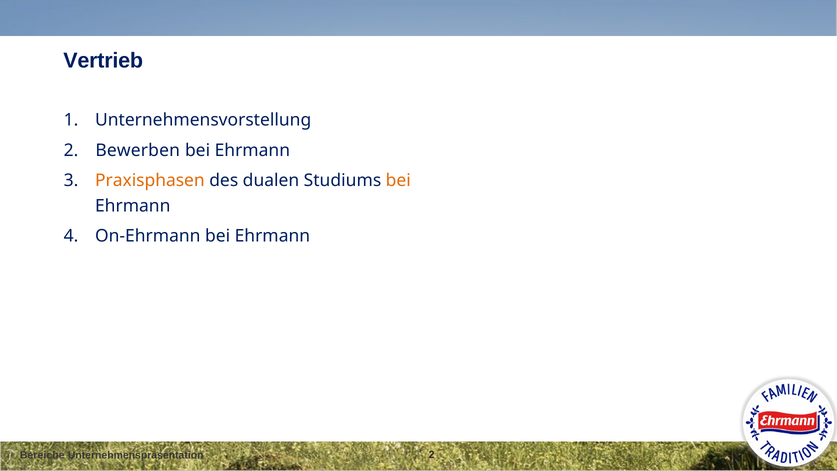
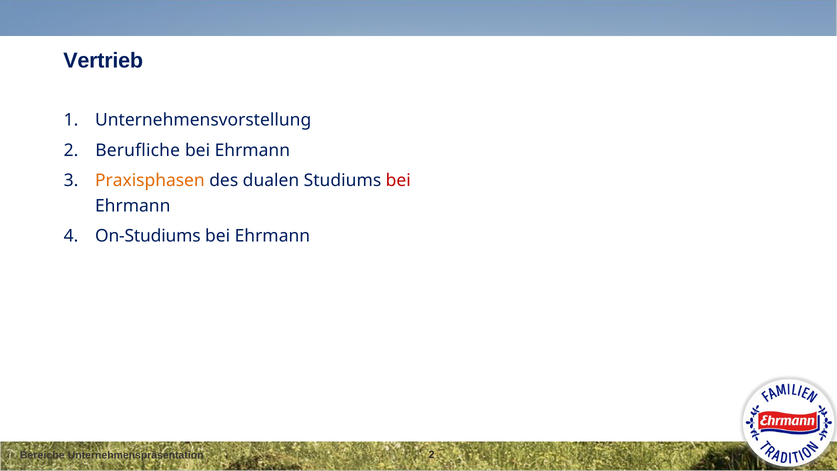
Bewerben: Bewerben -> Berufliche
bei at (398, 181) colour: orange -> red
On-Ehrmann: On-Ehrmann -> On-Studiums
